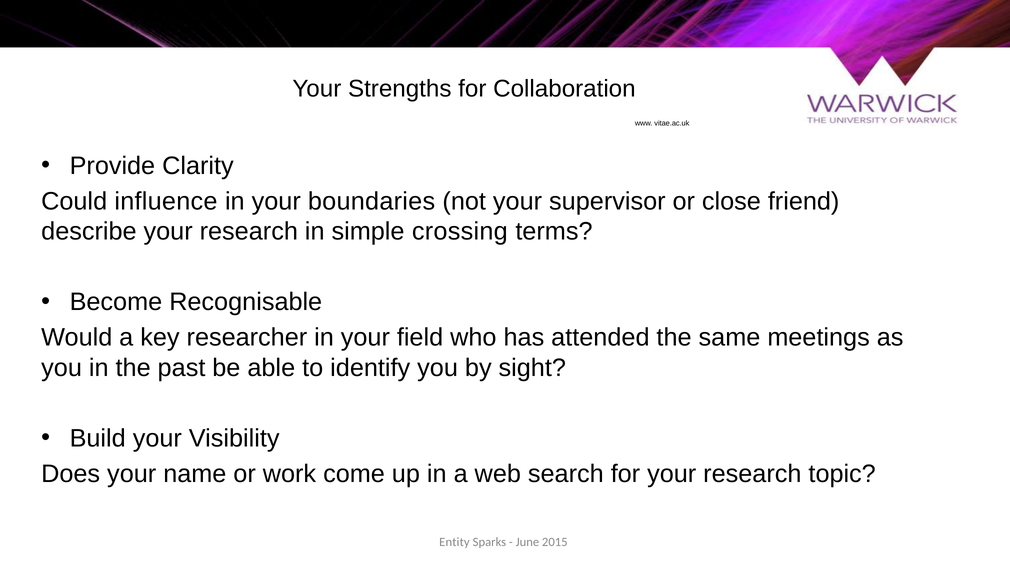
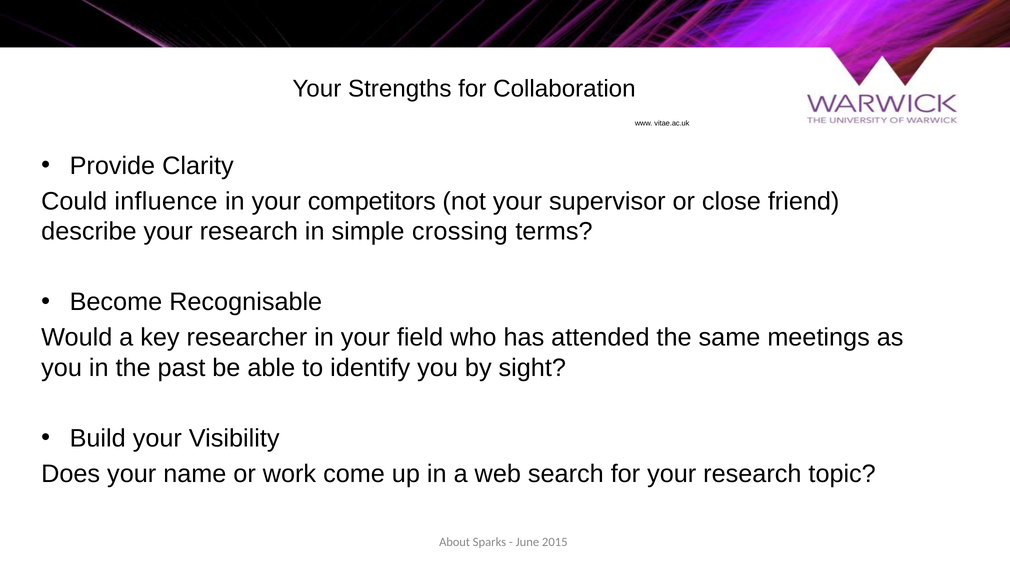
boundaries: boundaries -> competitors
Entity: Entity -> About
